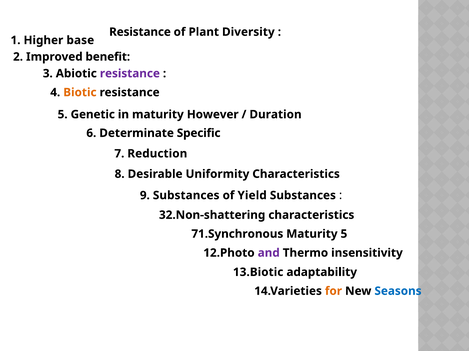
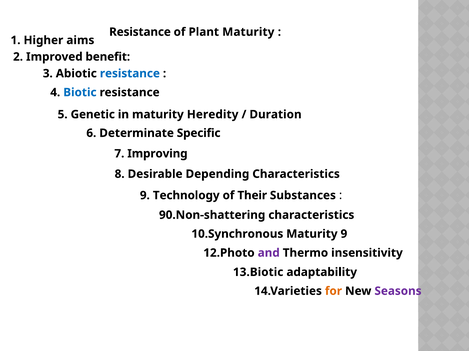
Plant Diversity: Diversity -> Maturity
base: base -> aims
resistance at (130, 74) colour: purple -> blue
Biotic colour: orange -> blue
However: However -> Heredity
Reduction: Reduction -> Improving
Uniformity: Uniformity -> Depending
9 Substances: Substances -> Technology
Yield: Yield -> Their
32.Non-shattering: 32.Non-shattering -> 90.Non-shattering
71.Synchronous: 71.Synchronous -> 10.Synchronous
Maturity 5: 5 -> 9
Seasons colour: blue -> purple
